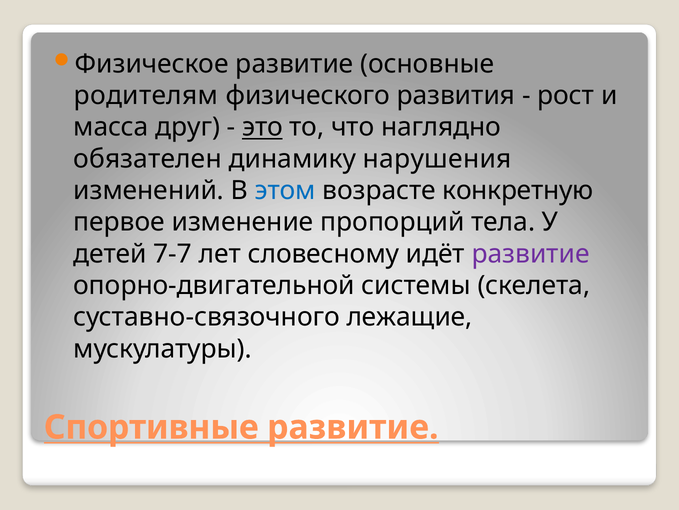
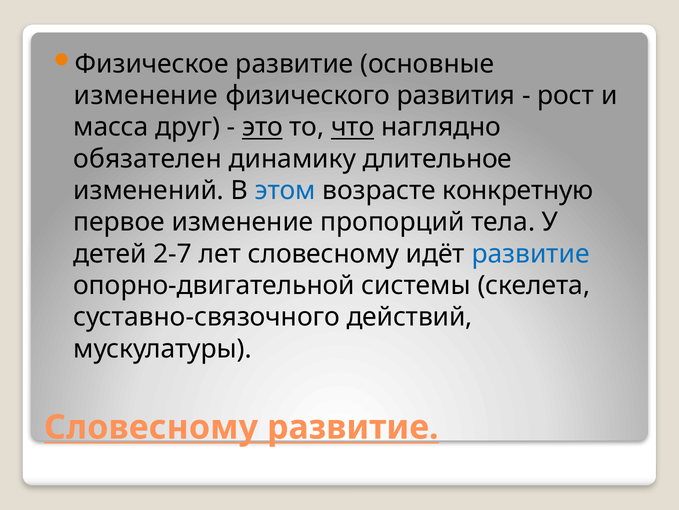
родителям at (146, 95): родителям -> изменение
что underline: none -> present
нарушения: нарушения -> длительное
7-7: 7-7 -> 2-7
развитие at (531, 254) colour: purple -> blue
лежащие: лежащие -> действий
Спортивные at (151, 427): Спортивные -> Словесному
